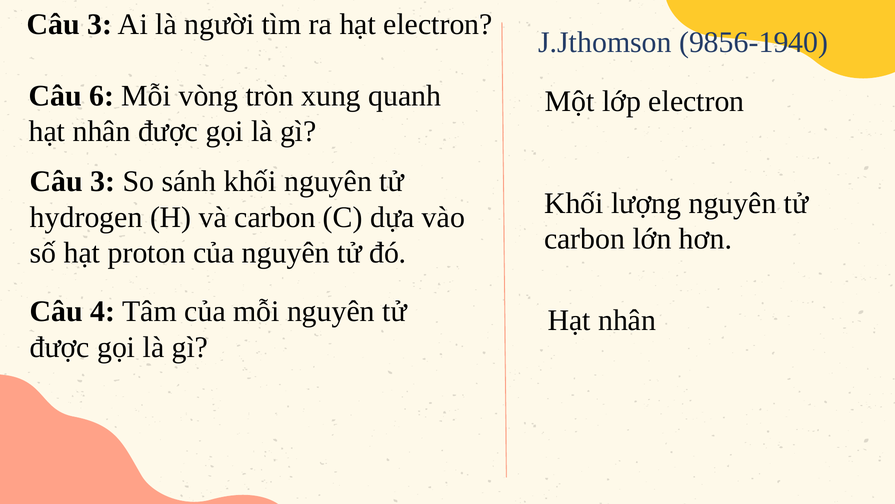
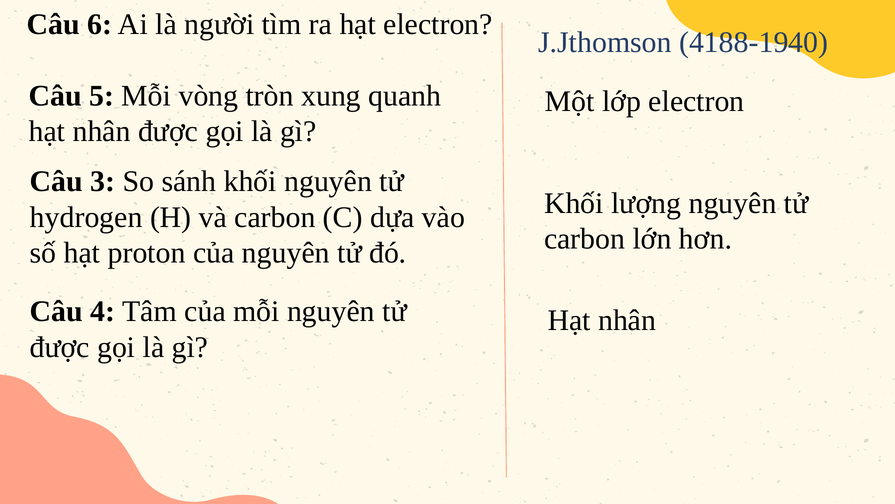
3 at (100, 24): 3 -> 6
9856-1940: 9856-1940 -> 4188-1940
6: 6 -> 5
